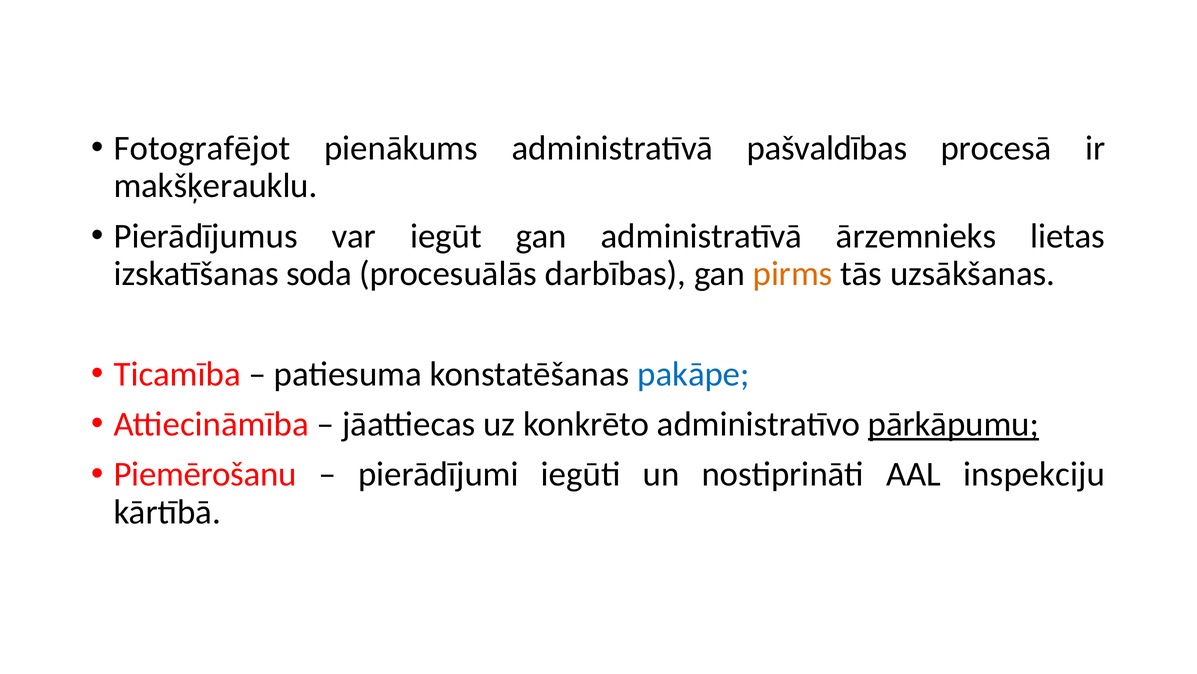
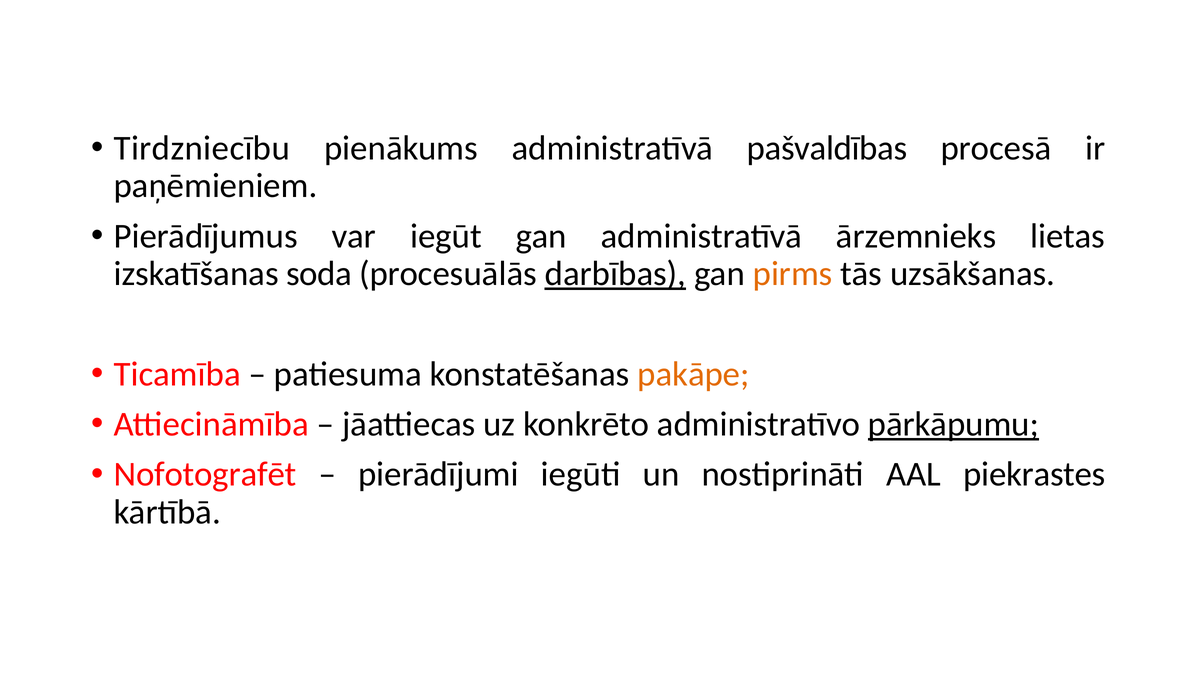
Fotografējot: Fotografējot -> Tirdzniecību
makšķerauklu: makšķerauklu -> paņēmieniem
darbības underline: none -> present
pakāpe colour: blue -> orange
Piemērošanu: Piemērošanu -> Nofotografēt
inspekciju: inspekciju -> piekrastes
